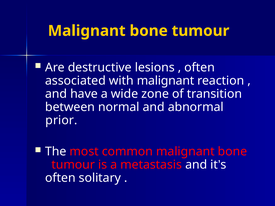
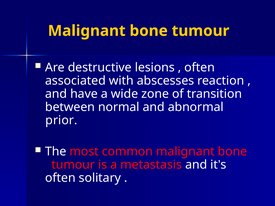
with malignant: malignant -> abscesses
